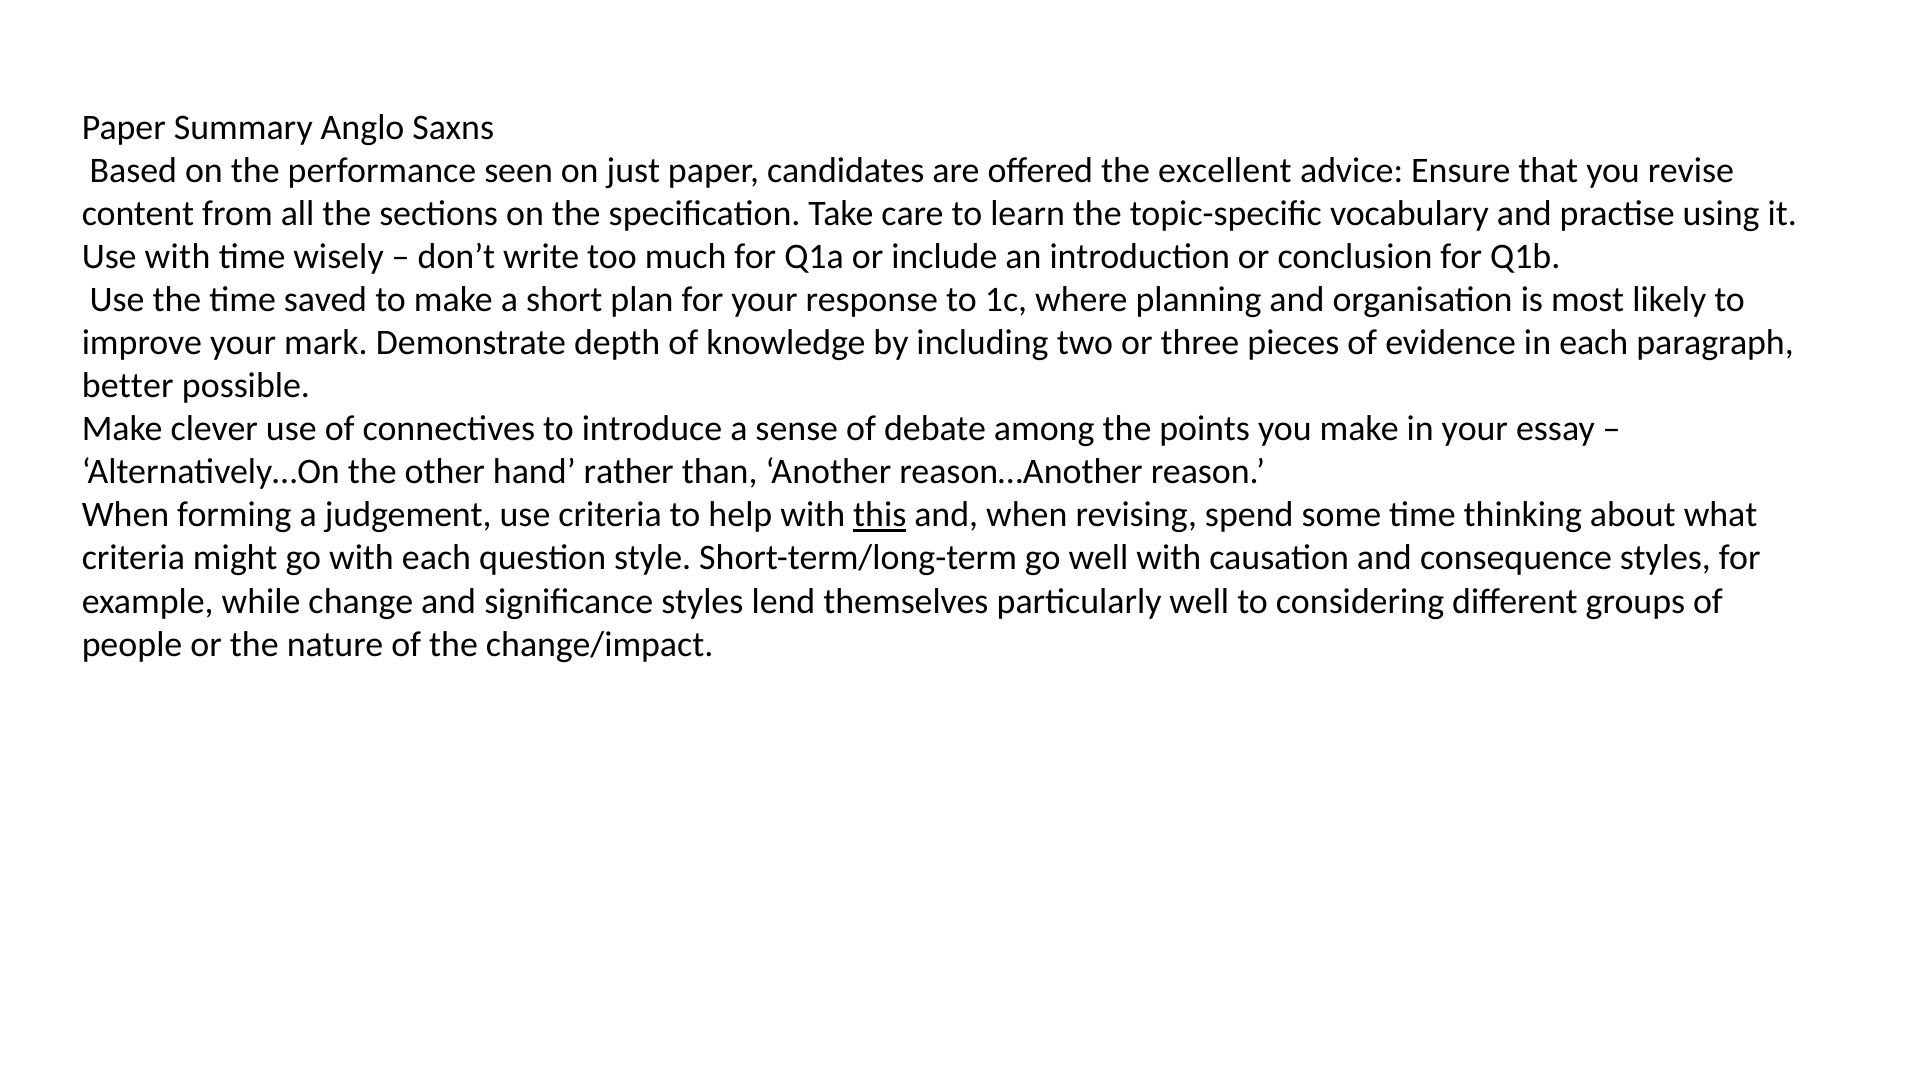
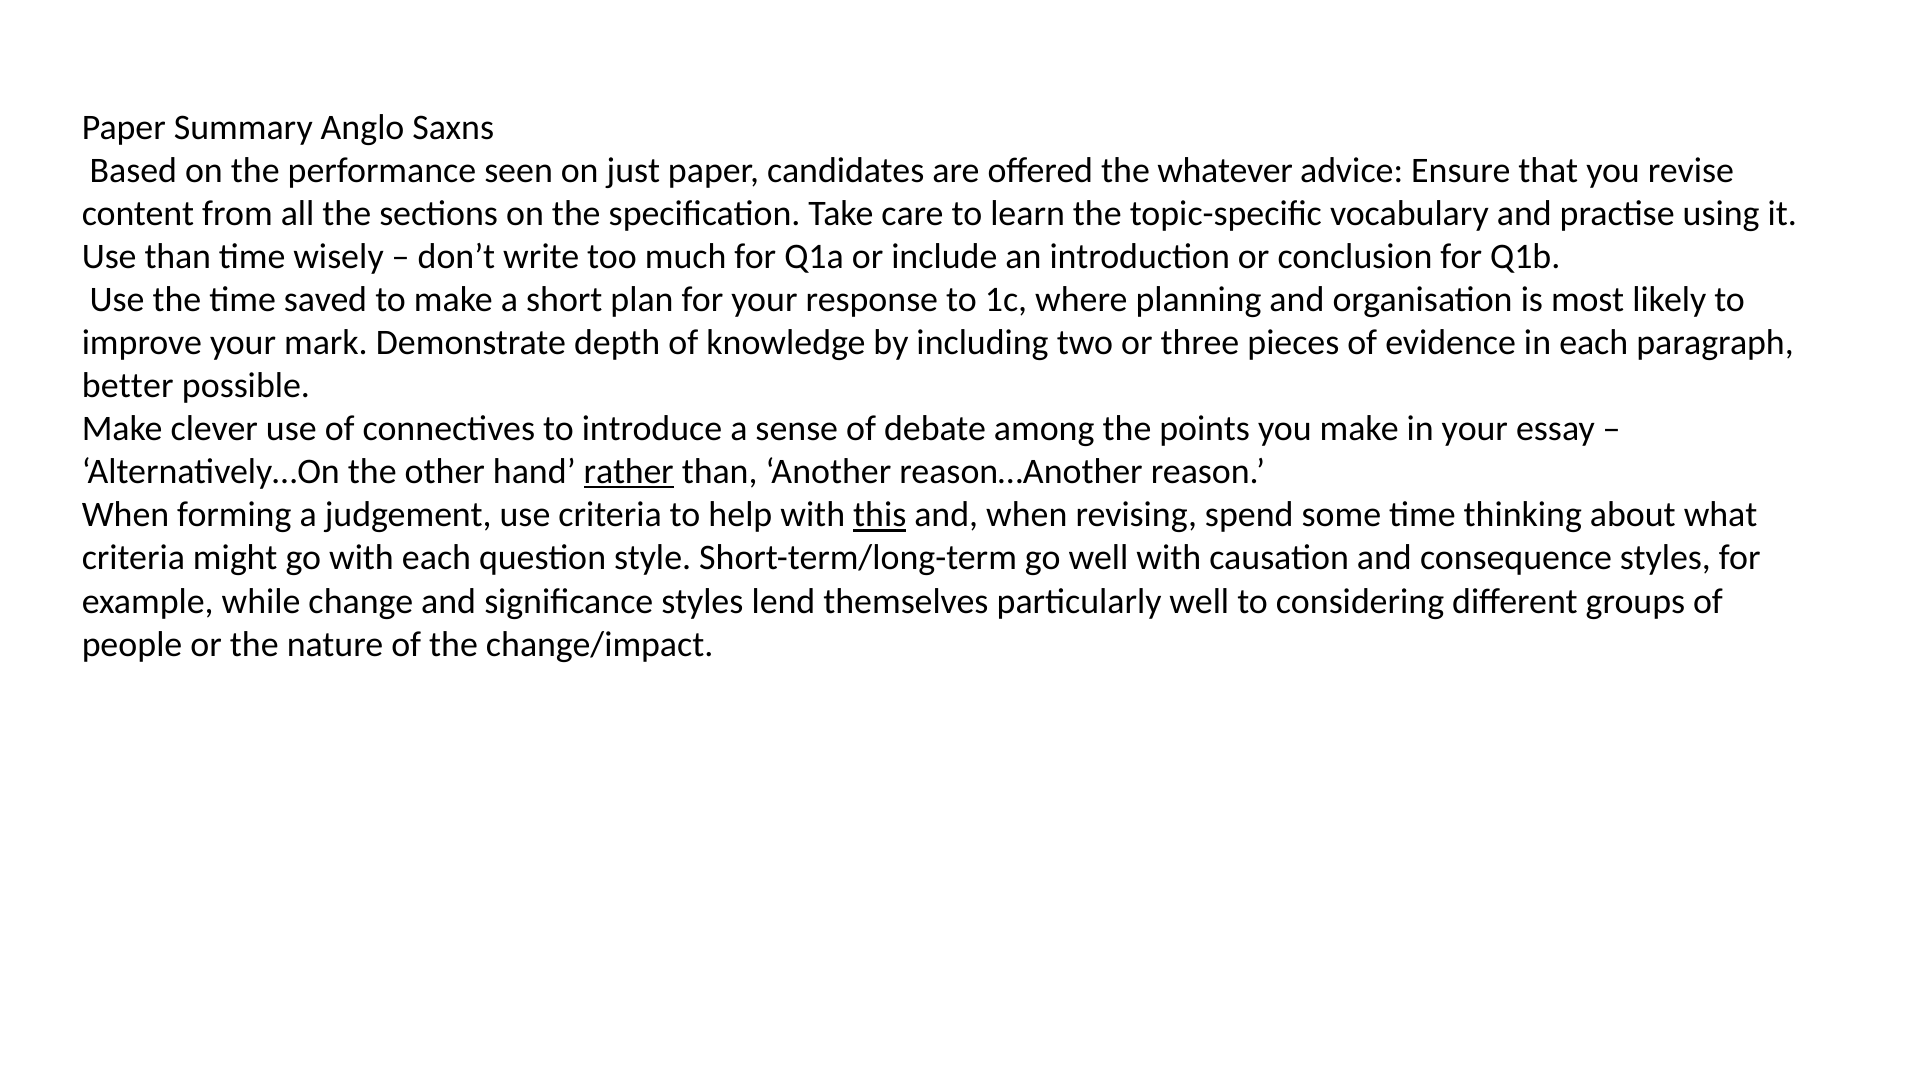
excellent: excellent -> whatever
Use with: with -> than
rather underline: none -> present
